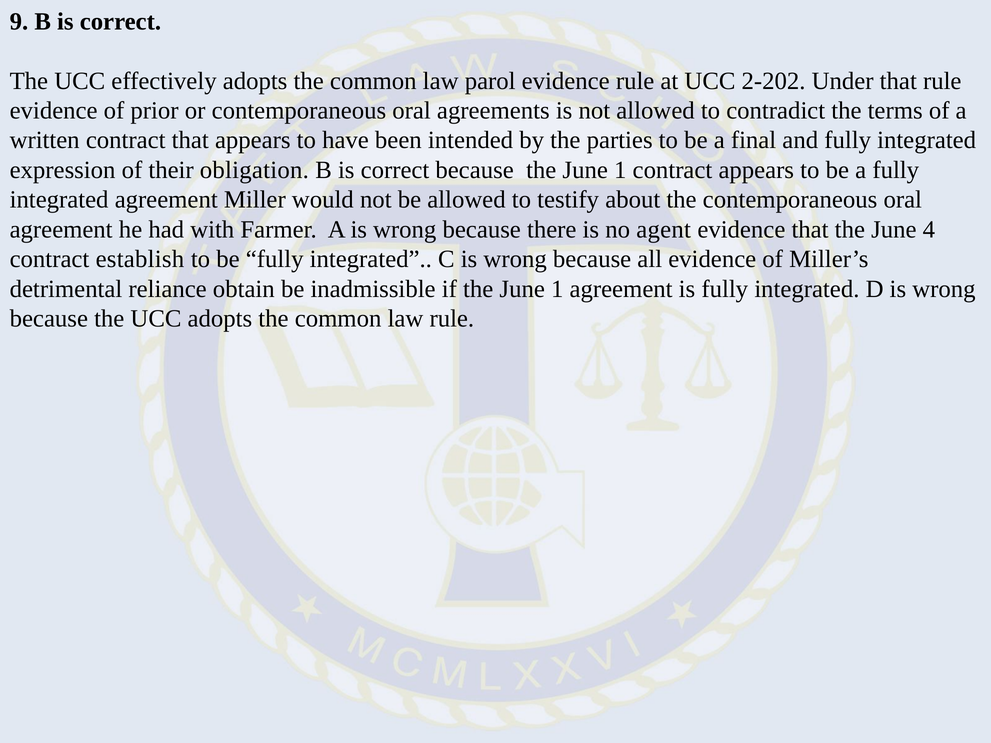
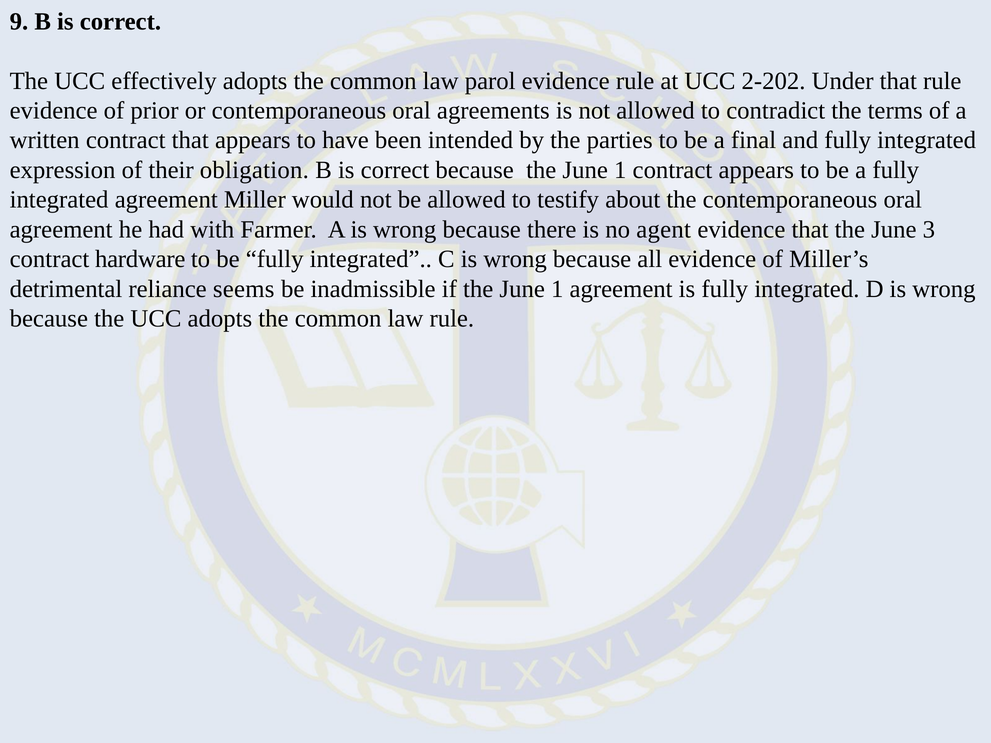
4: 4 -> 3
establish: establish -> hardware
obtain: obtain -> seems
